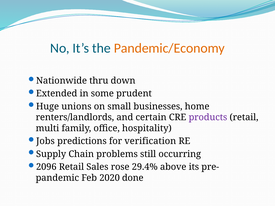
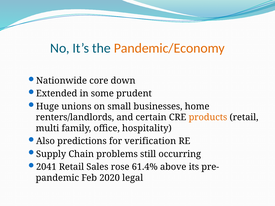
thru: thru -> core
products colour: purple -> orange
Jobs: Jobs -> Also
2096: 2096 -> 2041
29.4%: 29.4% -> 61.4%
done: done -> legal
